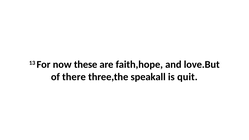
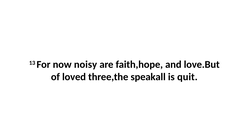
these: these -> noisy
there: there -> loved
